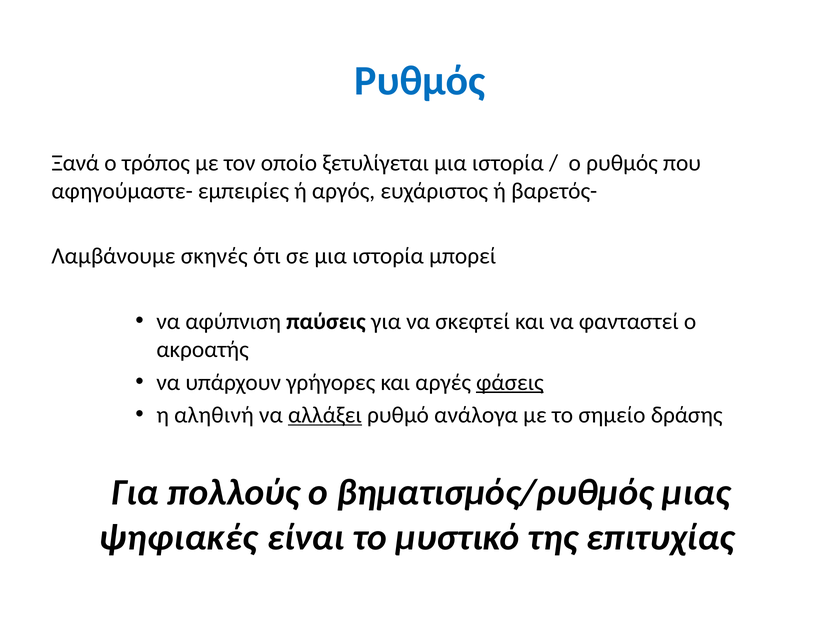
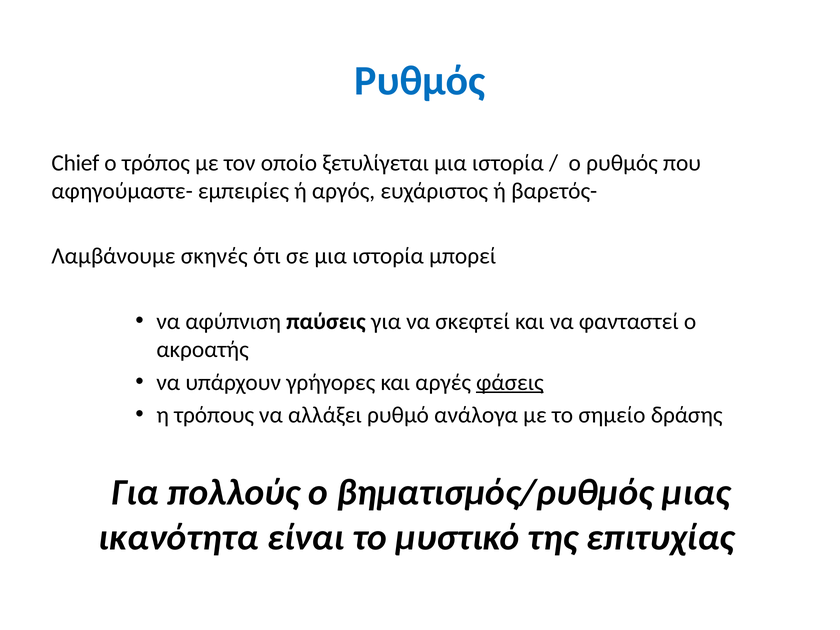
Ξανά: Ξανά -> Chief
αληθινή: αληθινή -> τρόπους
αλλάξει underline: present -> none
ψηφιακές: ψηφιακές -> ικανότητα
